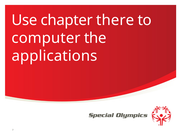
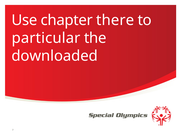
computer: computer -> particular
applications: applications -> downloaded
